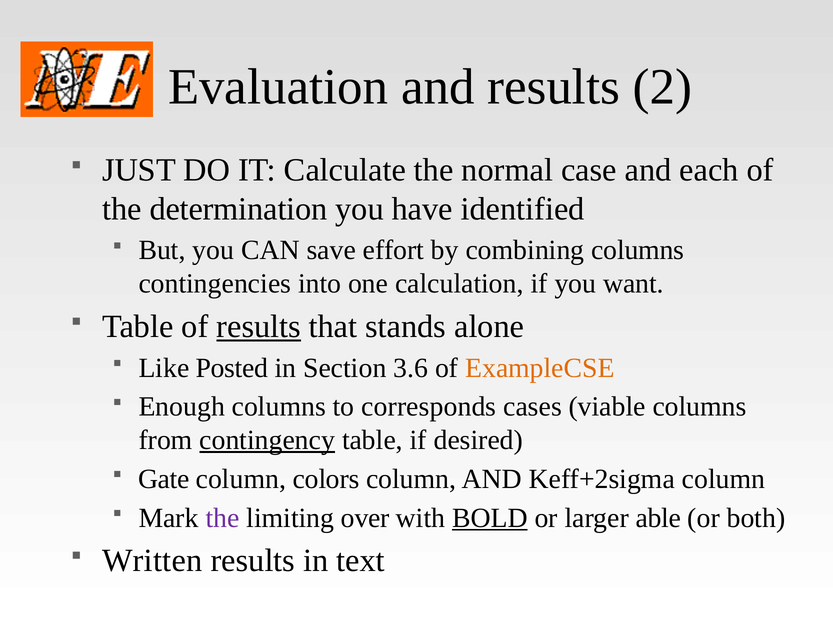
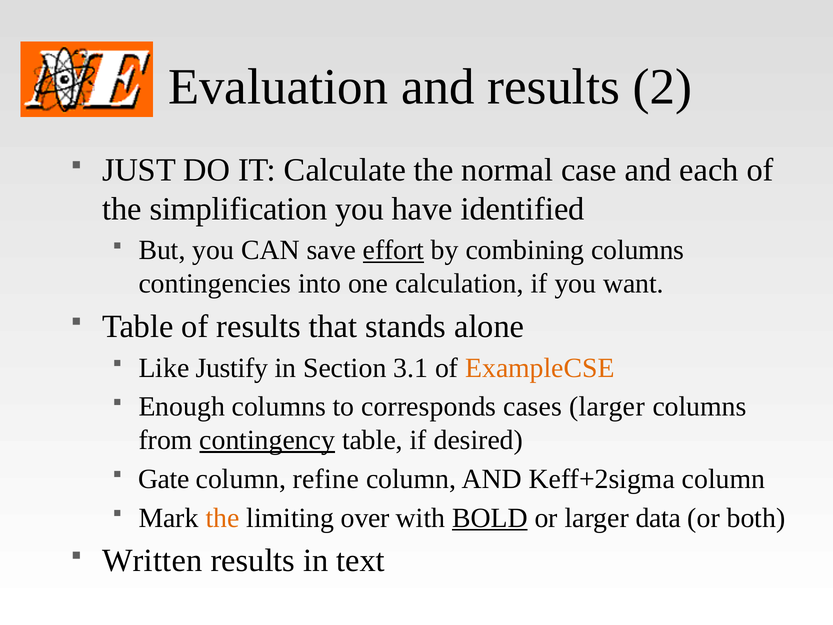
determination: determination -> simplification
effort underline: none -> present
results at (259, 326) underline: present -> none
Posted: Posted -> Justify
3.6: 3.6 -> 3.1
cases viable: viable -> larger
colors: colors -> refine
the at (223, 518) colour: purple -> orange
able: able -> data
